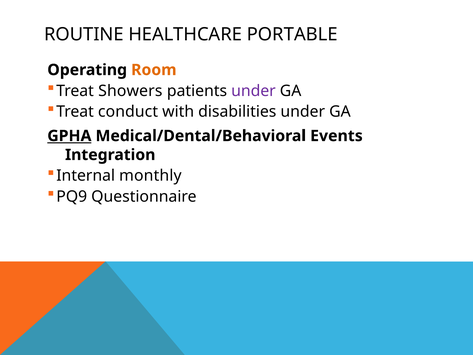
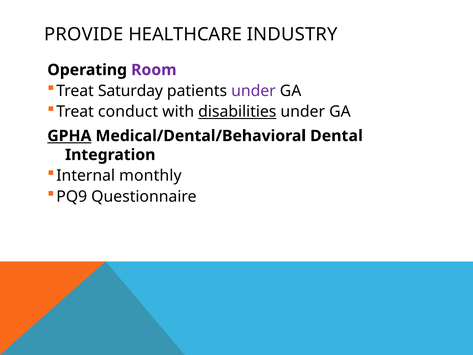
ROUTINE: ROUTINE -> PROVIDE
PORTABLE: PORTABLE -> INDUSTRY
Room colour: orange -> purple
Showers: Showers -> Saturday
disabilities underline: none -> present
Events: Events -> Dental
